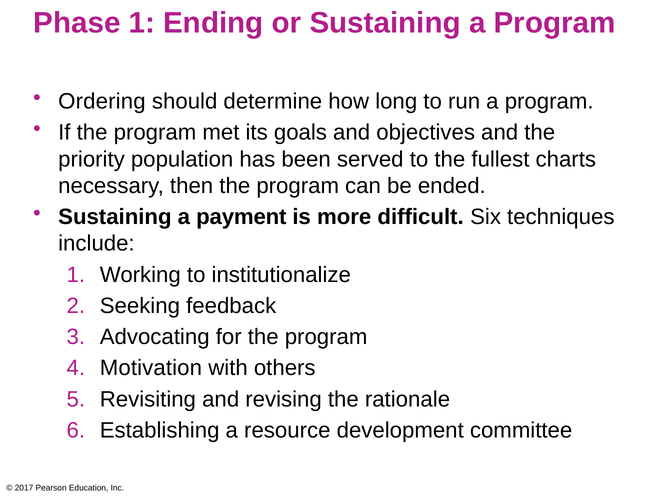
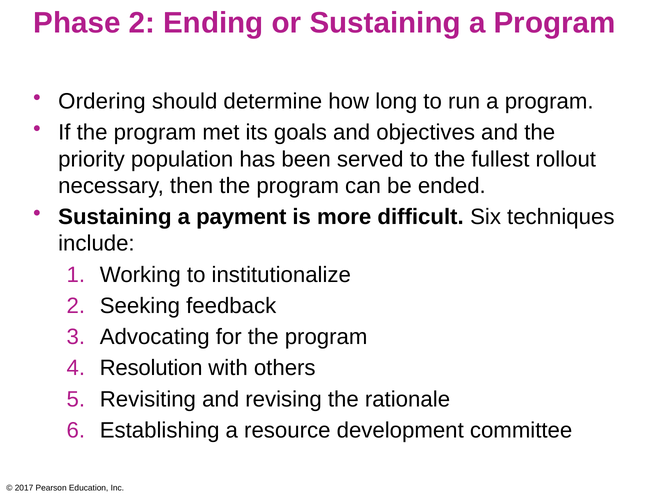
Phase 1: 1 -> 2
charts: charts -> rollout
Motivation: Motivation -> Resolution
